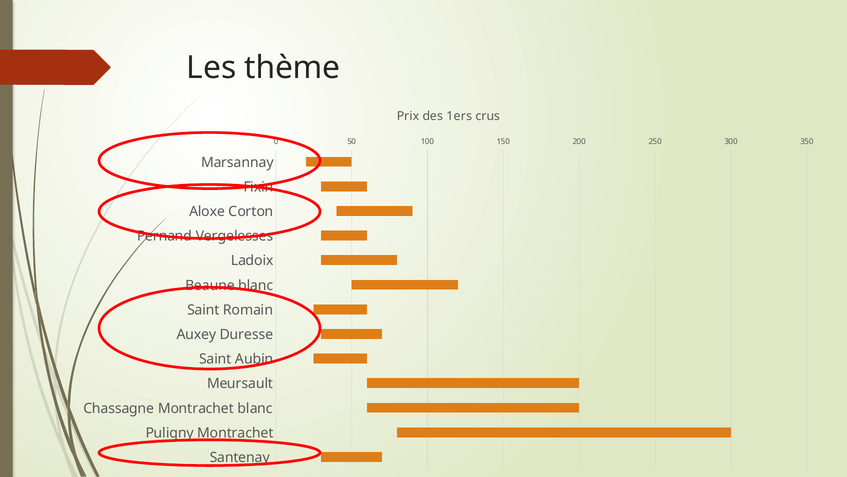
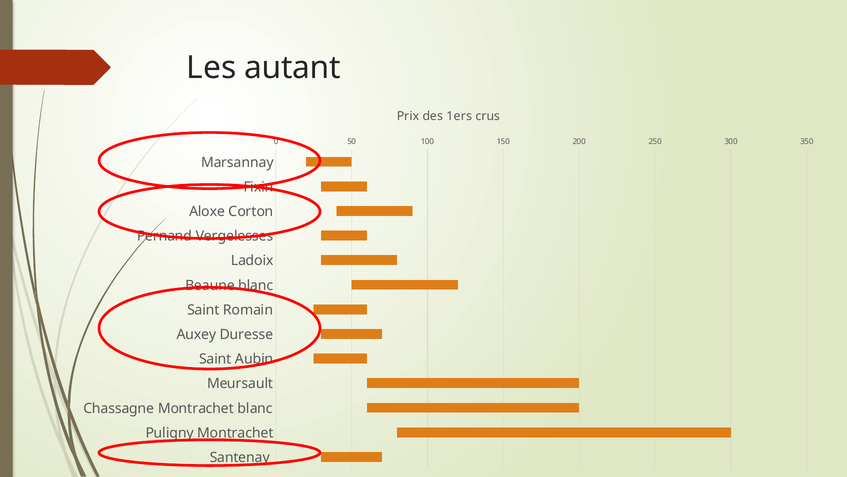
thème: thème -> autant
